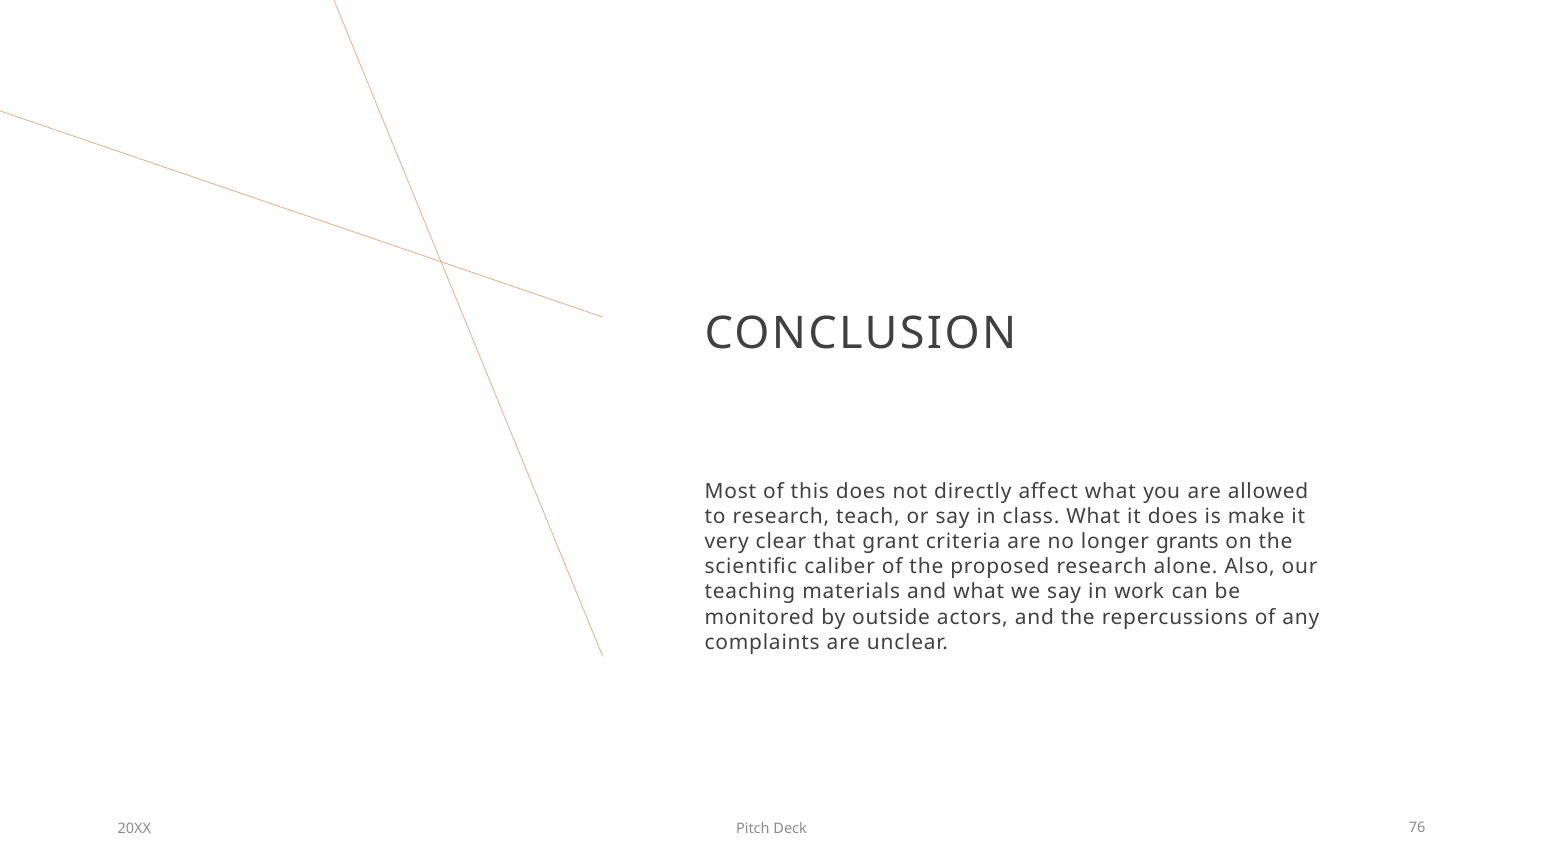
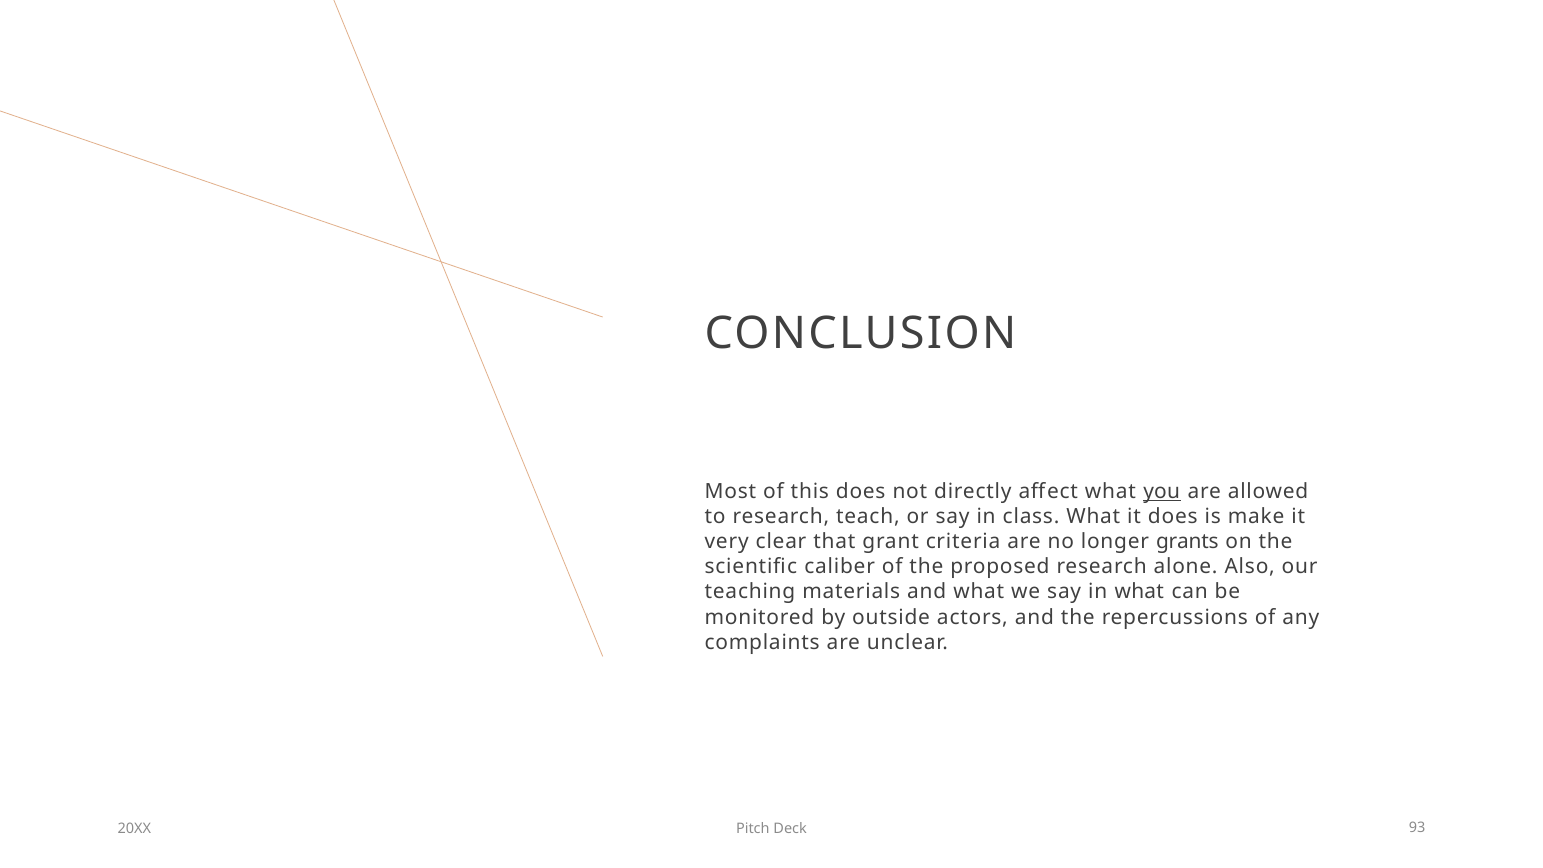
you underline: none -> present
in work: work -> what
76: 76 -> 93
